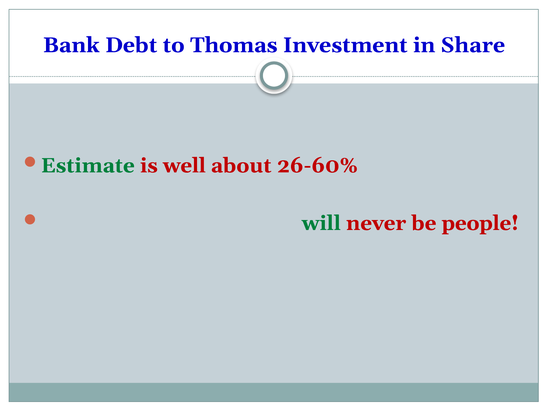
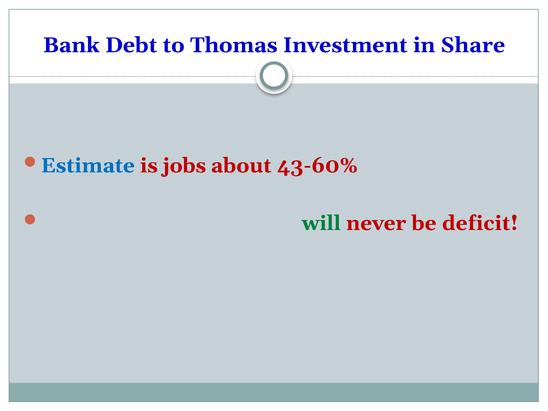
Estimate colour: green -> blue
well: well -> jobs
26-60%: 26-60% -> 43-60%
people: people -> deficit
